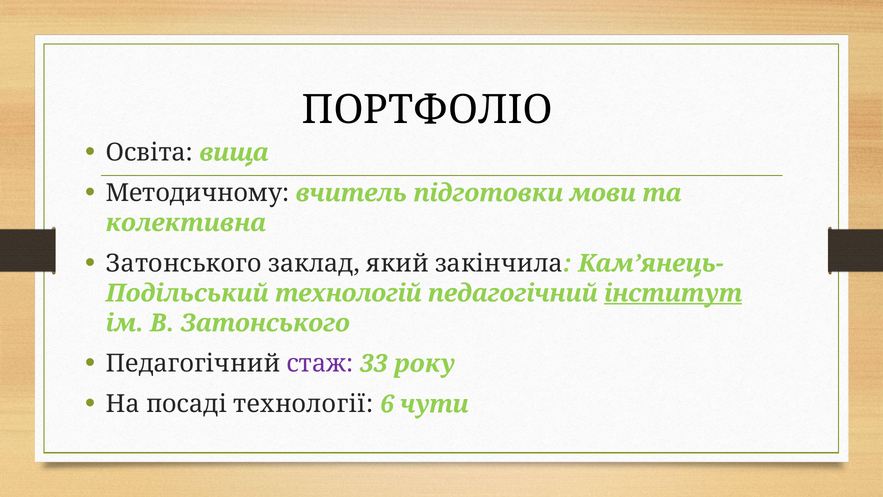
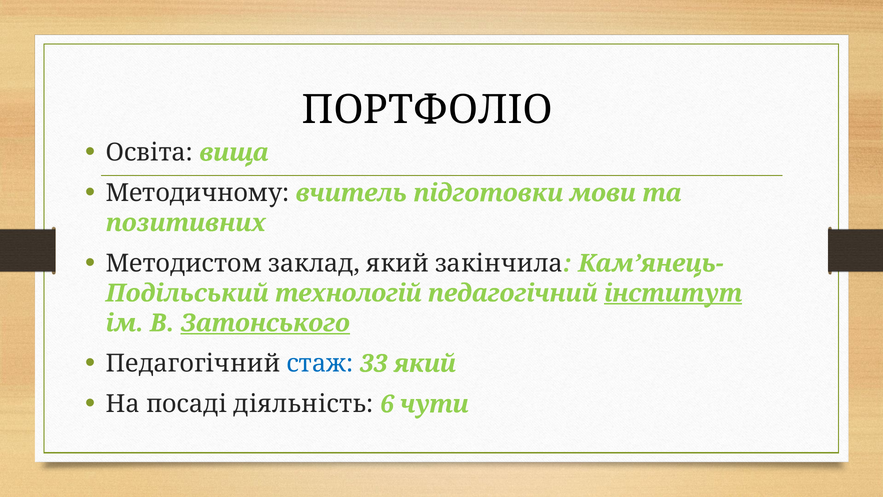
колективна: колективна -> позитивних
Затонського at (184, 263): Затонського -> Методистом
Затонського at (265, 323) underline: none -> present
стаж colour: purple -> blue
33 року: року -> який
технології: технології -> діяльність
